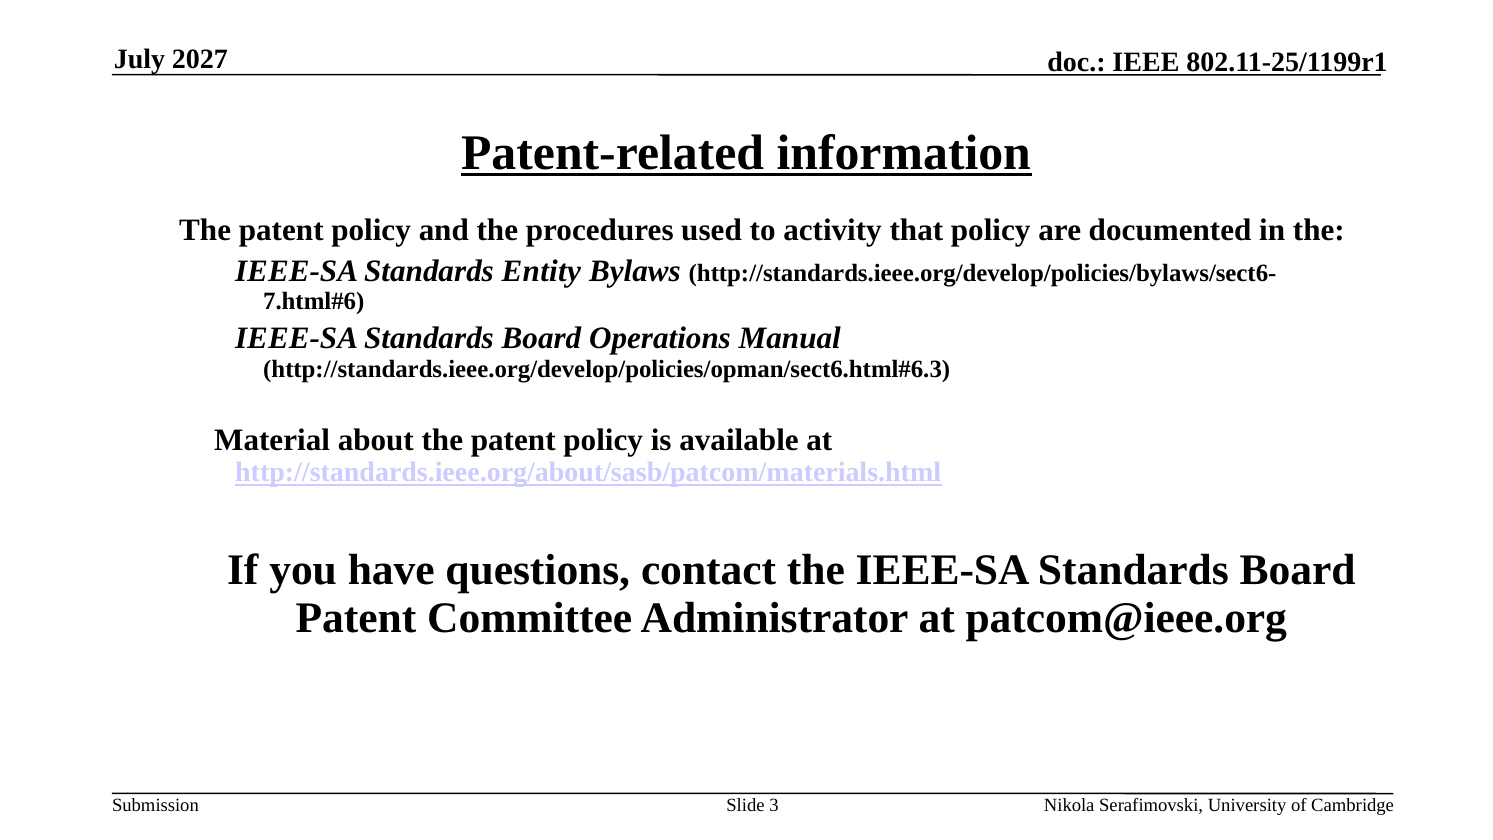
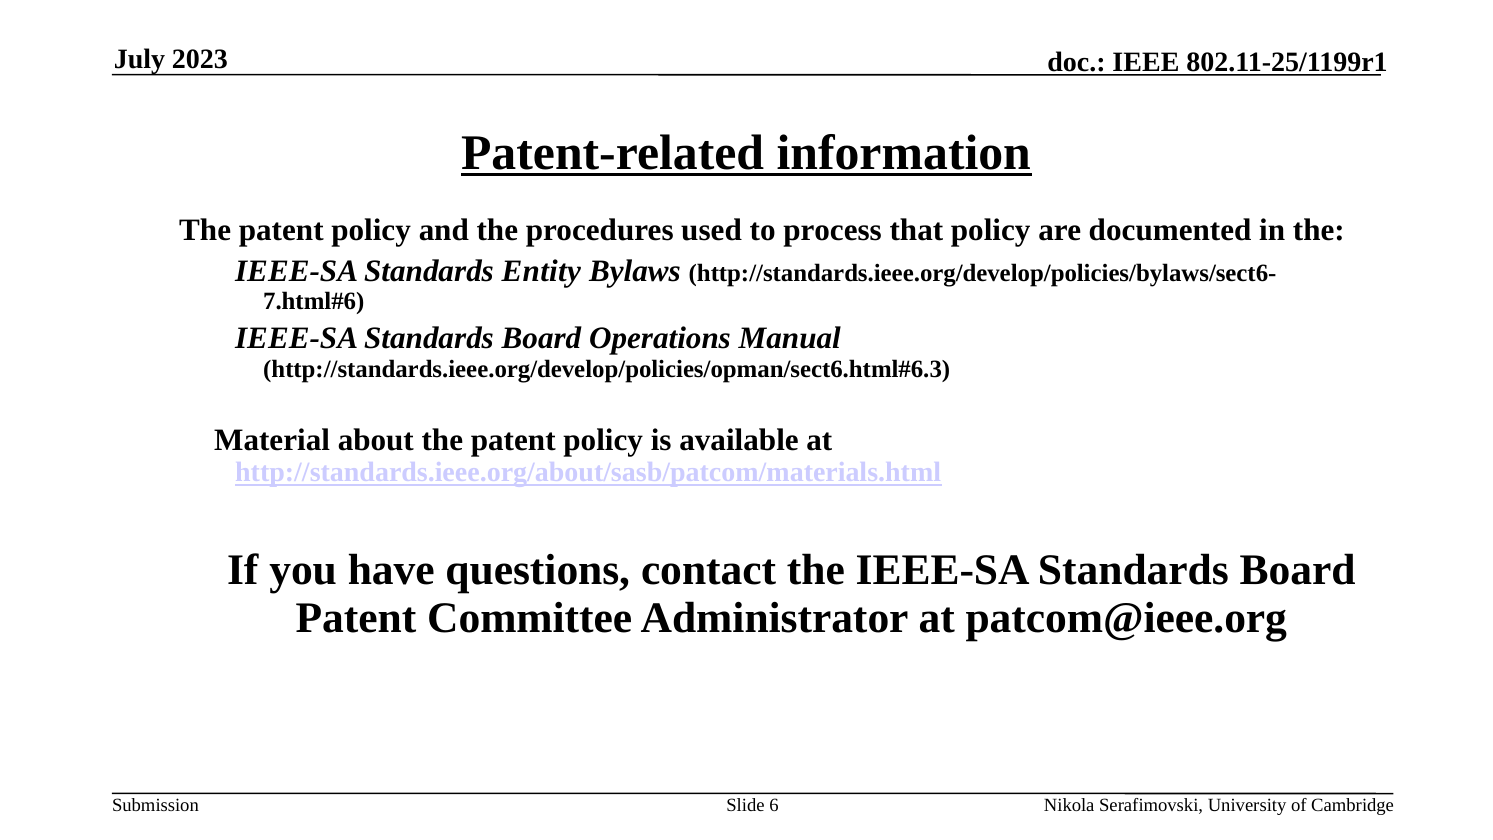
2027: 2027 -> 2023
activity: activity -> process
3: 3 -> 6
